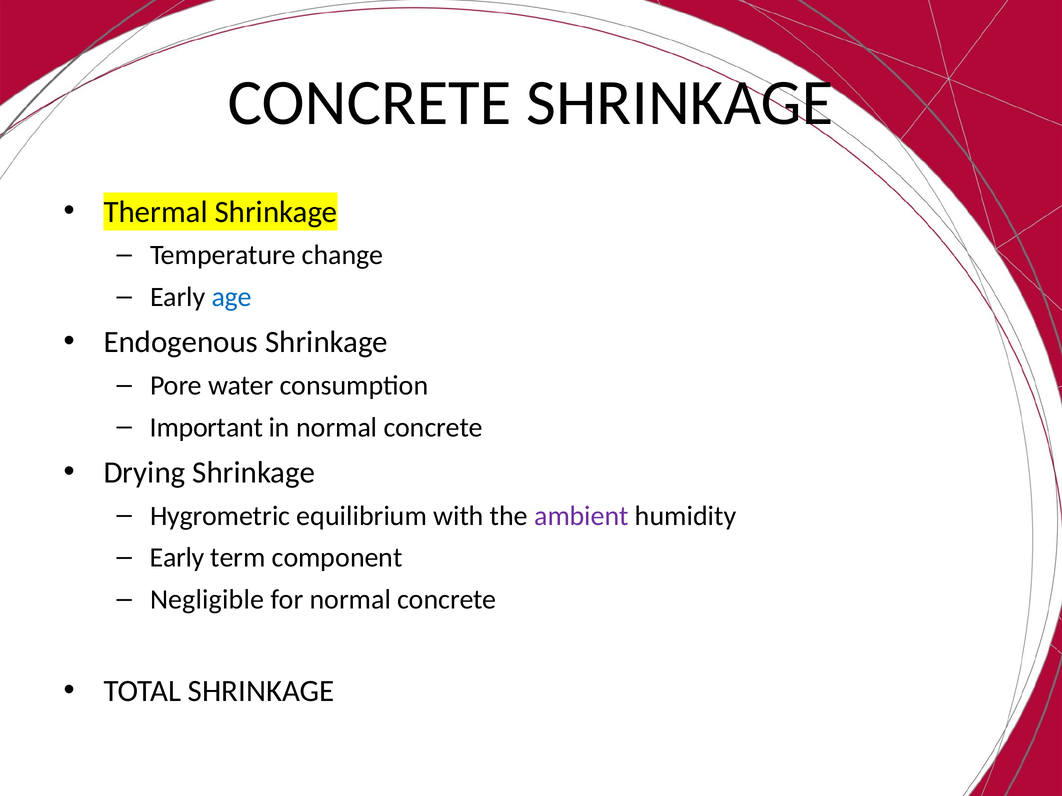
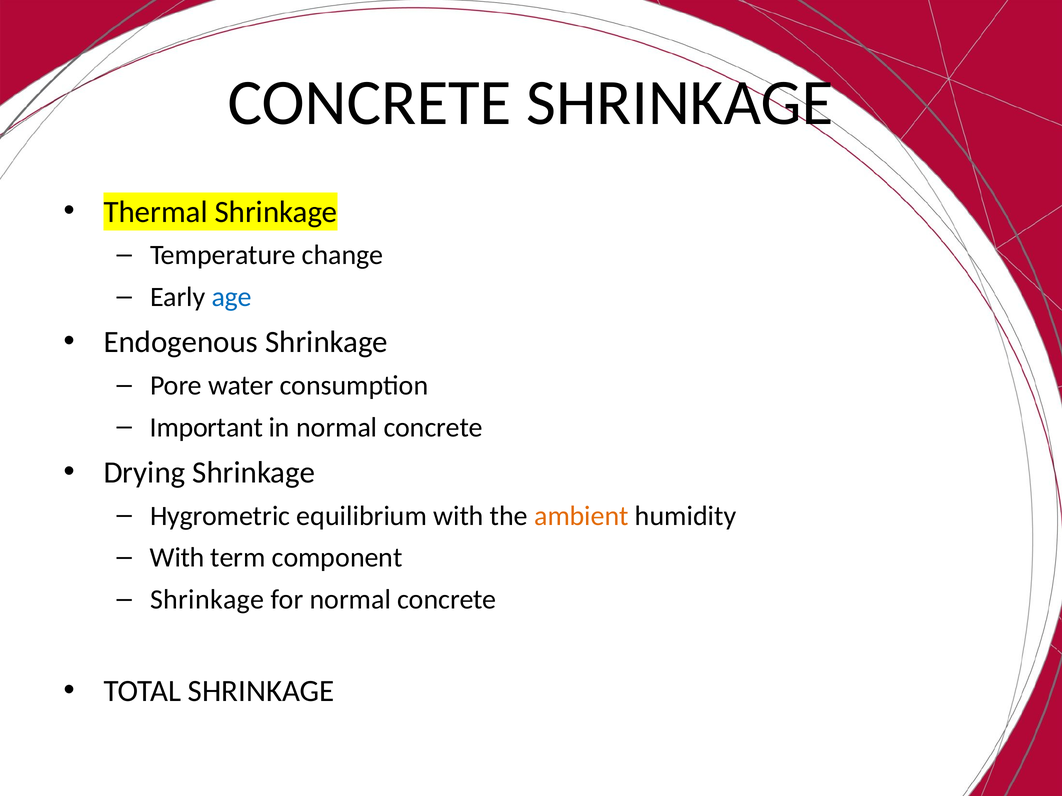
ambient colour: purple -> orange
Early at (177, 558): Early -> With
Negligible at (207, 600): Negligible -> Shrinkage
